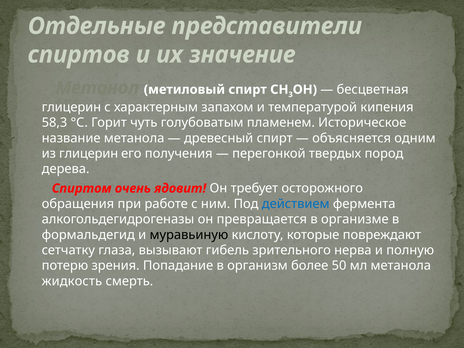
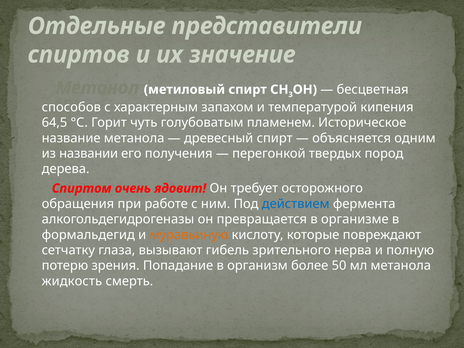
глицерин at (71, 107): глицерин -> способов
58,3: 58,3 -> 64,5
из глицерин: глицерин -> названии
муравьиную colour: black -> orange
